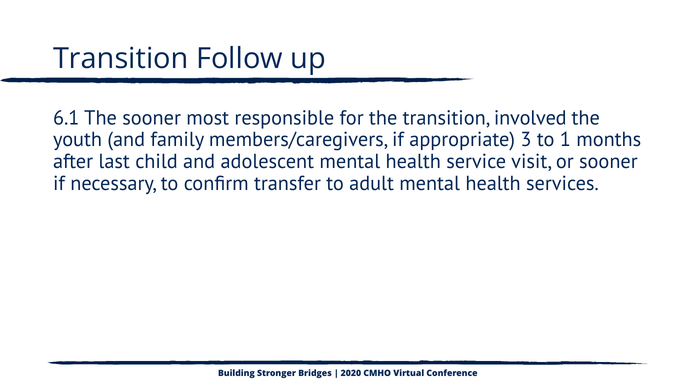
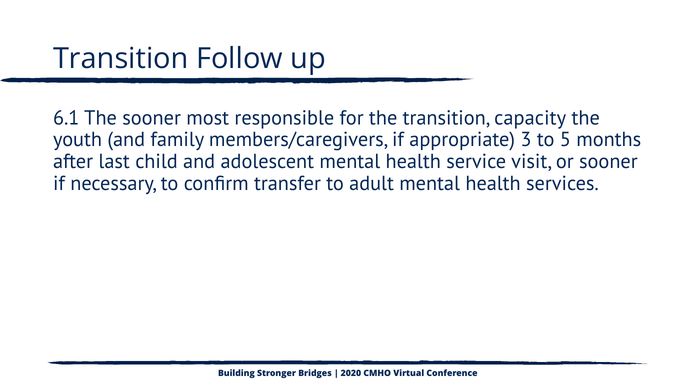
involved: involved -> capacity
1: 1 -> 5
